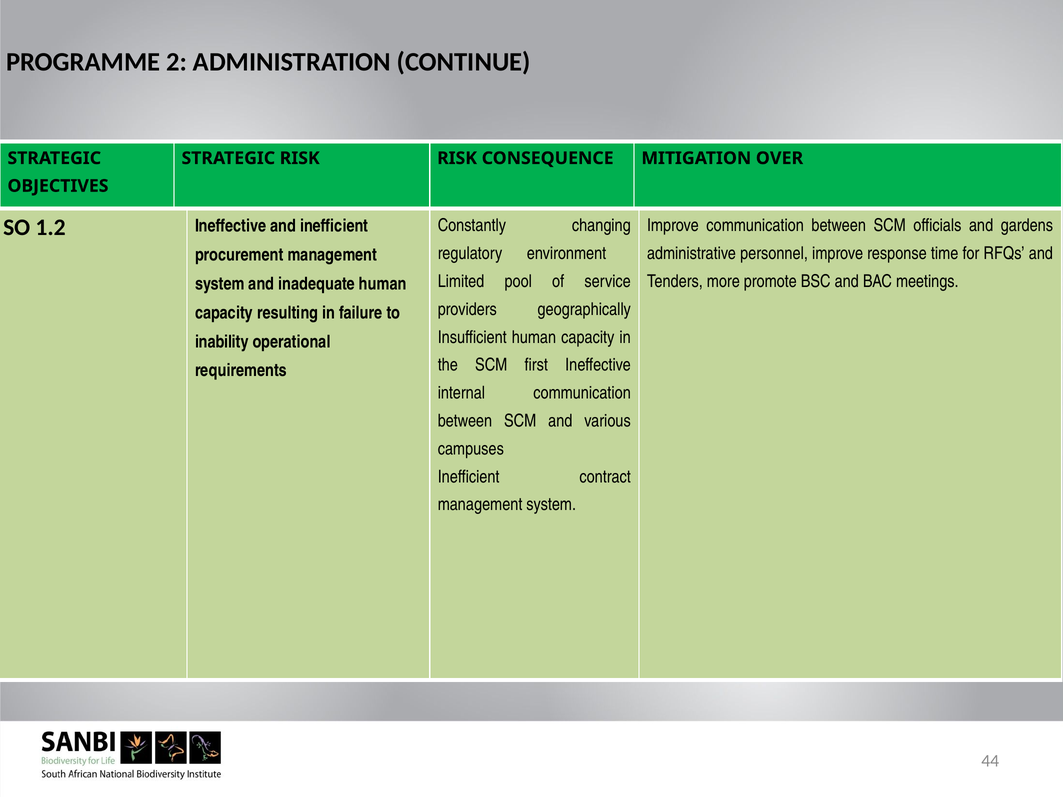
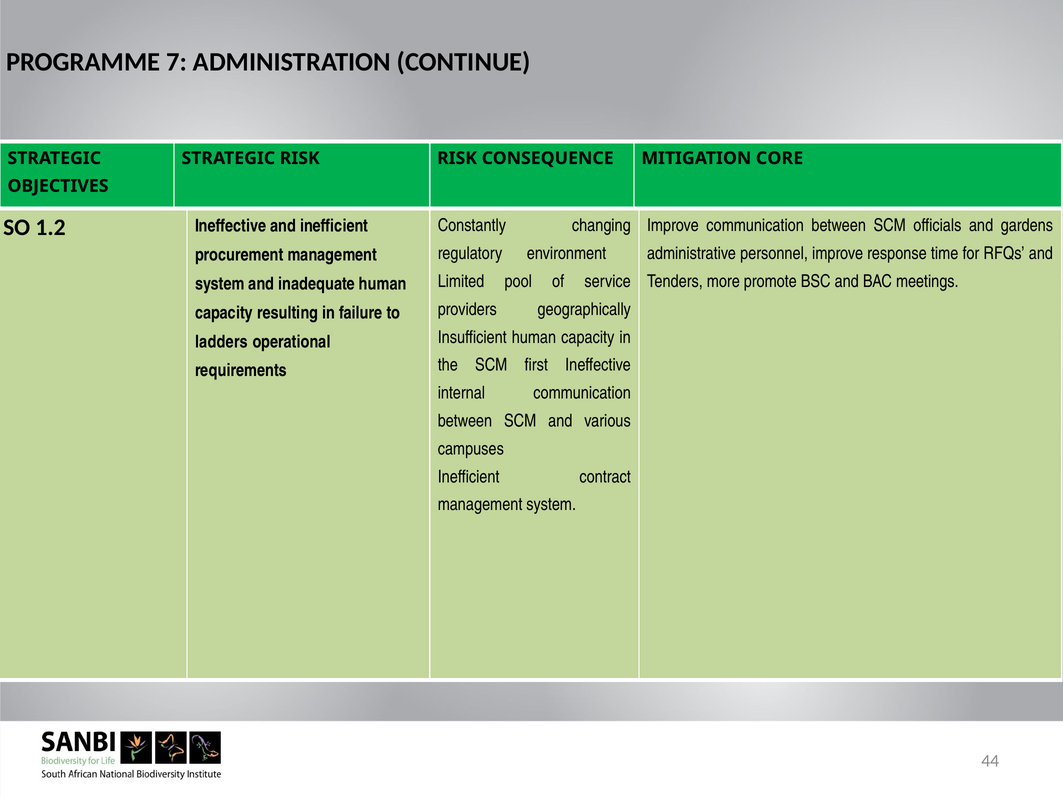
2: 2 -> 7
OVER: OVER -> CORE
inability: inability -> ladders
